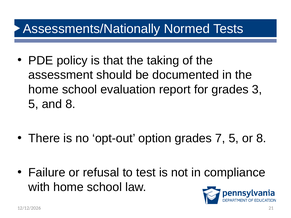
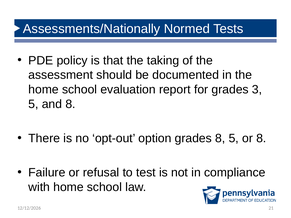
grades 7: 7 -> 8
